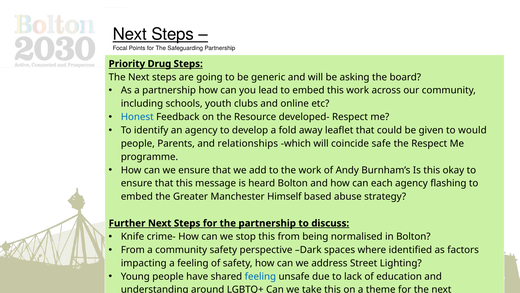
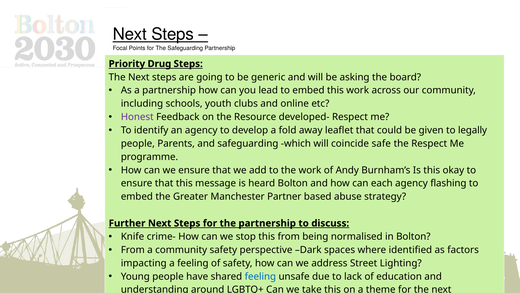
Honest colour: blue -> purple
would: would -> legally
and relationships: relationships -> safeguarding
Himself: Himself -> Partner
